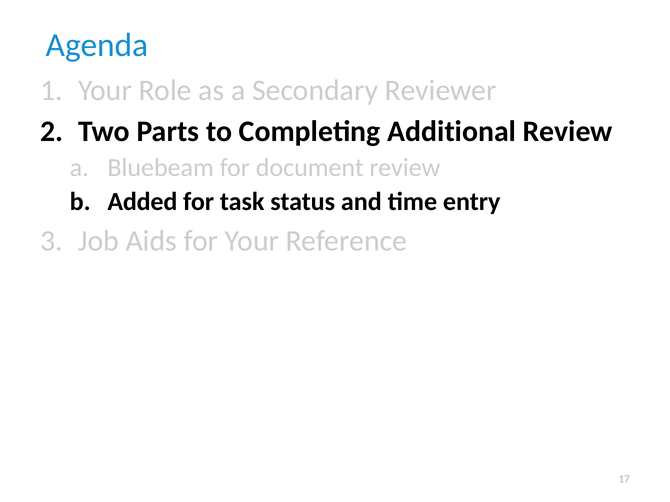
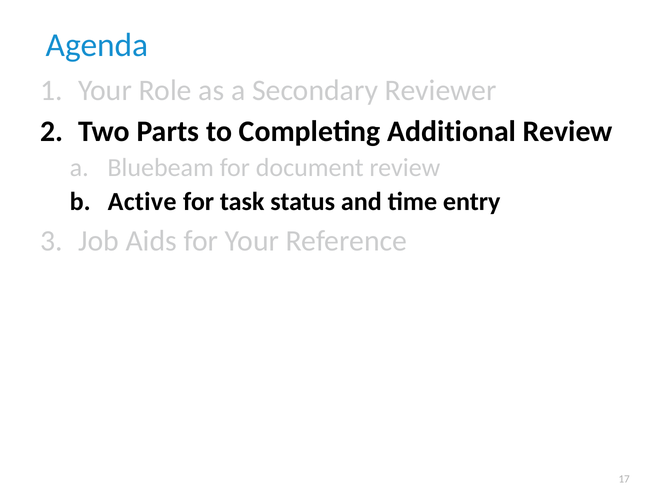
Added: Added -> Active
